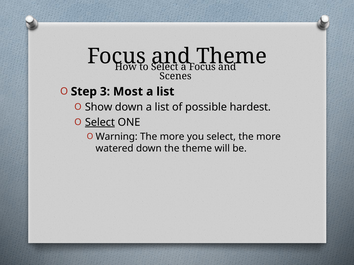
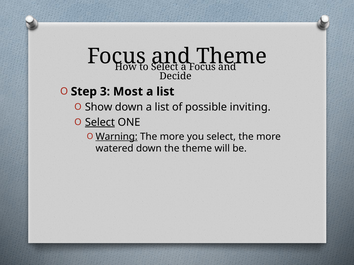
Scenes: Scenes -> Decide
hardest: hardest -> inviting
Warning underline: none -> present
